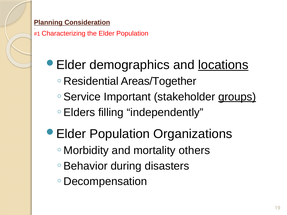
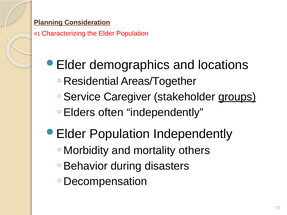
locations underline: present -> none
Important: Important -> Caregiver
filling: filling -> often
Population Organizations: Organizations -> Independently
